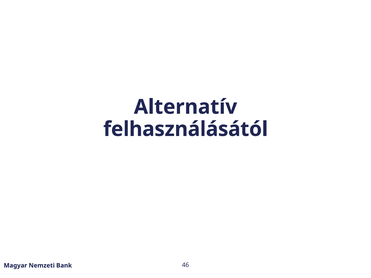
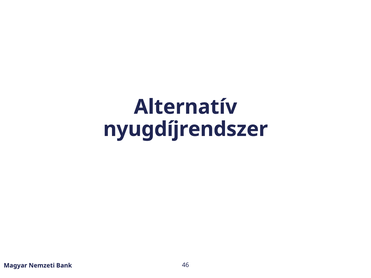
felhasználásától: felhasználásától -> nyugdíjrendszer
